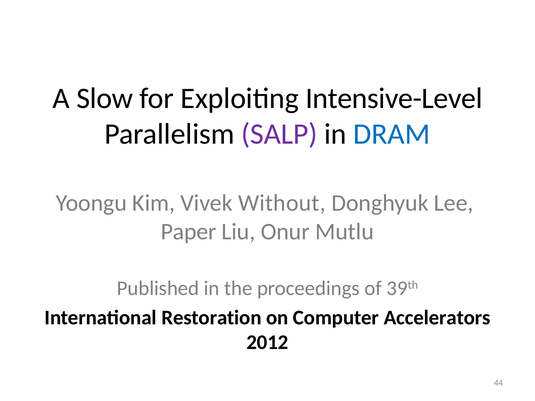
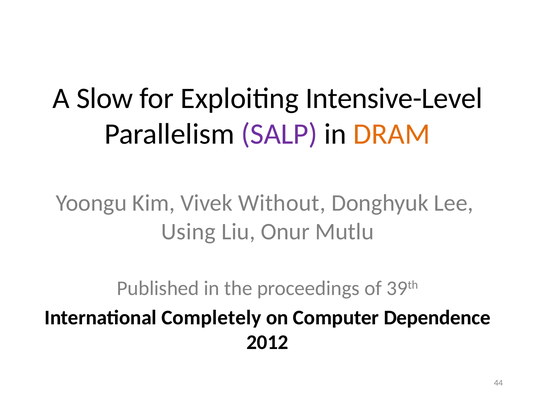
DRAM colour: blue -> orange
Paper: Paper -> Using
Restoration: Restoration -> Completely
Accelerators: Accelerators -> Dependence
